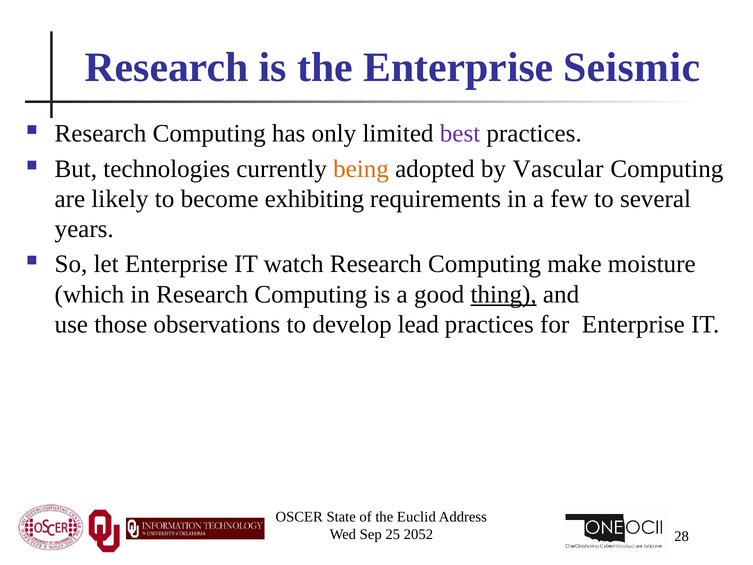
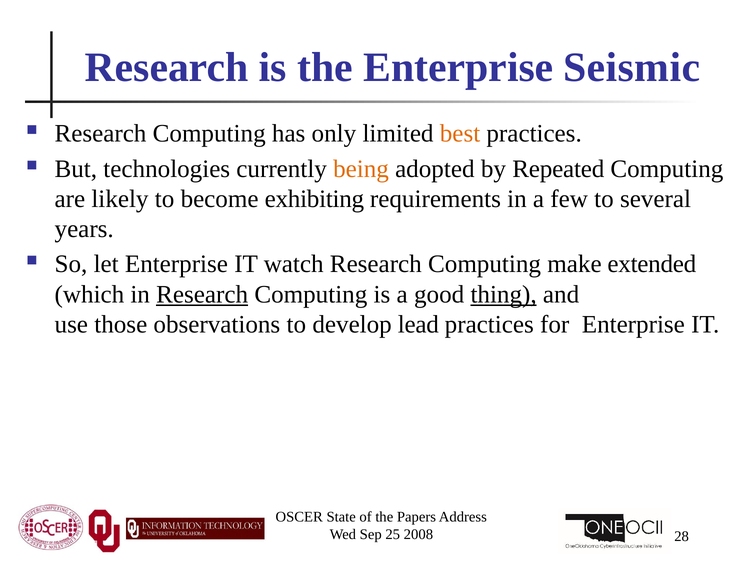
best colour: purple -> orange
Vascular: Vascular -> Repeated
moisture: moisture -> extended
Research at (202, 294) underline: none -> present
Euclid: Euclid -> Papers
2052: 2052 -> 2008
